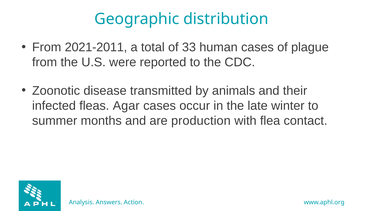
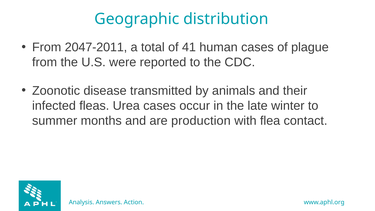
2021-2011: 2021-2011 -> 2047-2011
33: 33 -> 41
Agar: Agar -> Urea
